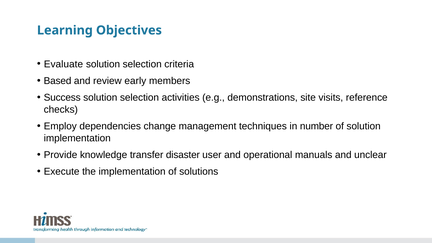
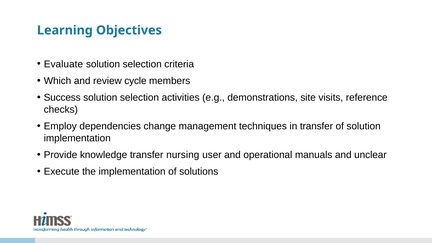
Based: Based -> Which
early: early -> cycle
in number: number -> transfer
disaster: disaster -> nursing
